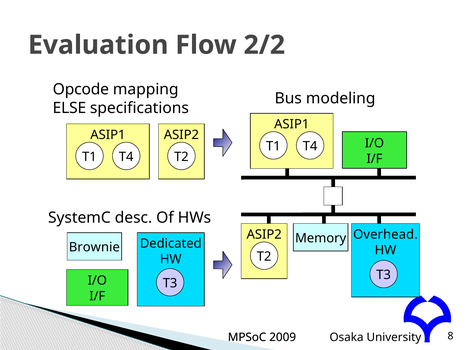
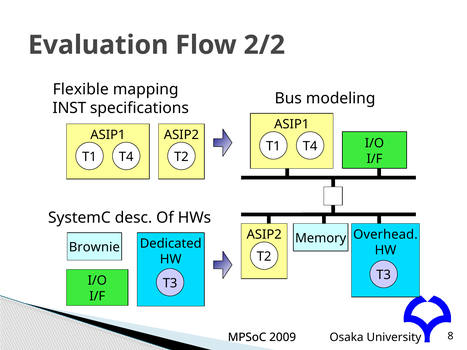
Opcode: Opcode -> Flexible
ELSE: ELSE -> INST
